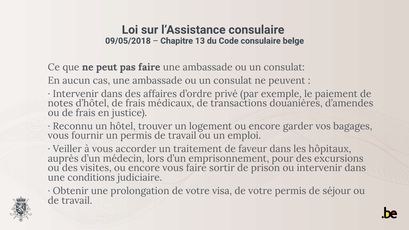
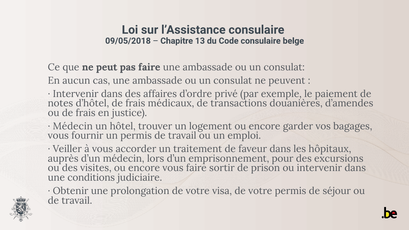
Reconnu at (73, 126): Reconnu -> Médecin
